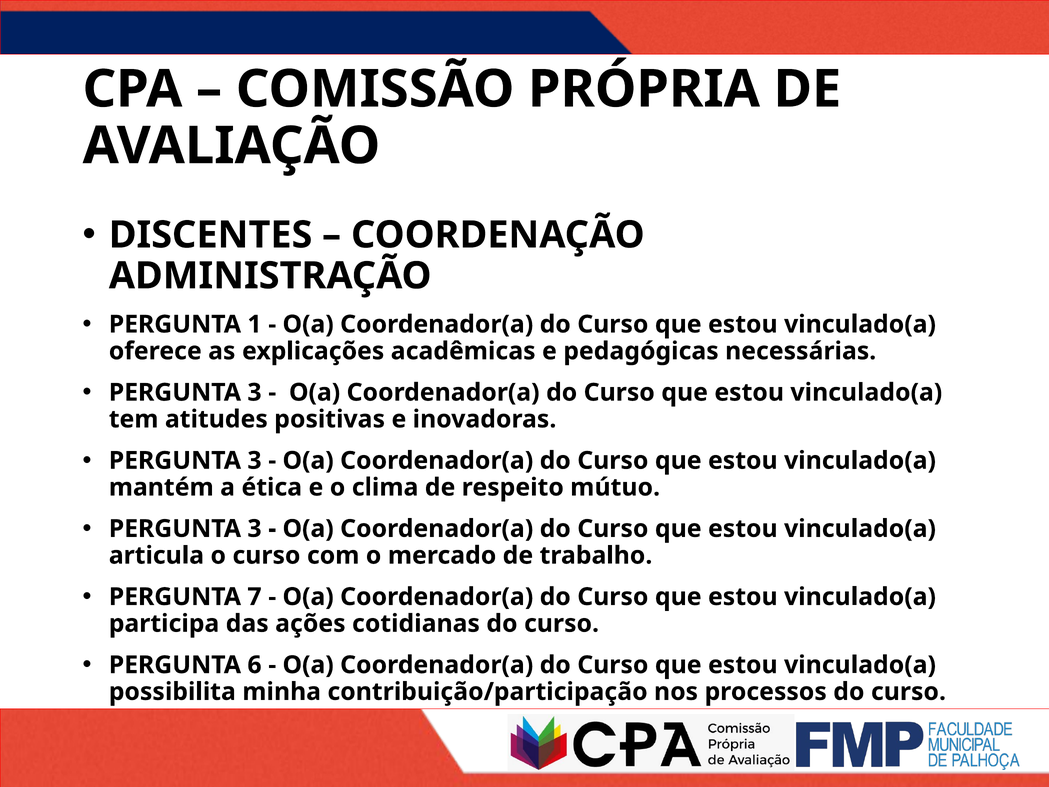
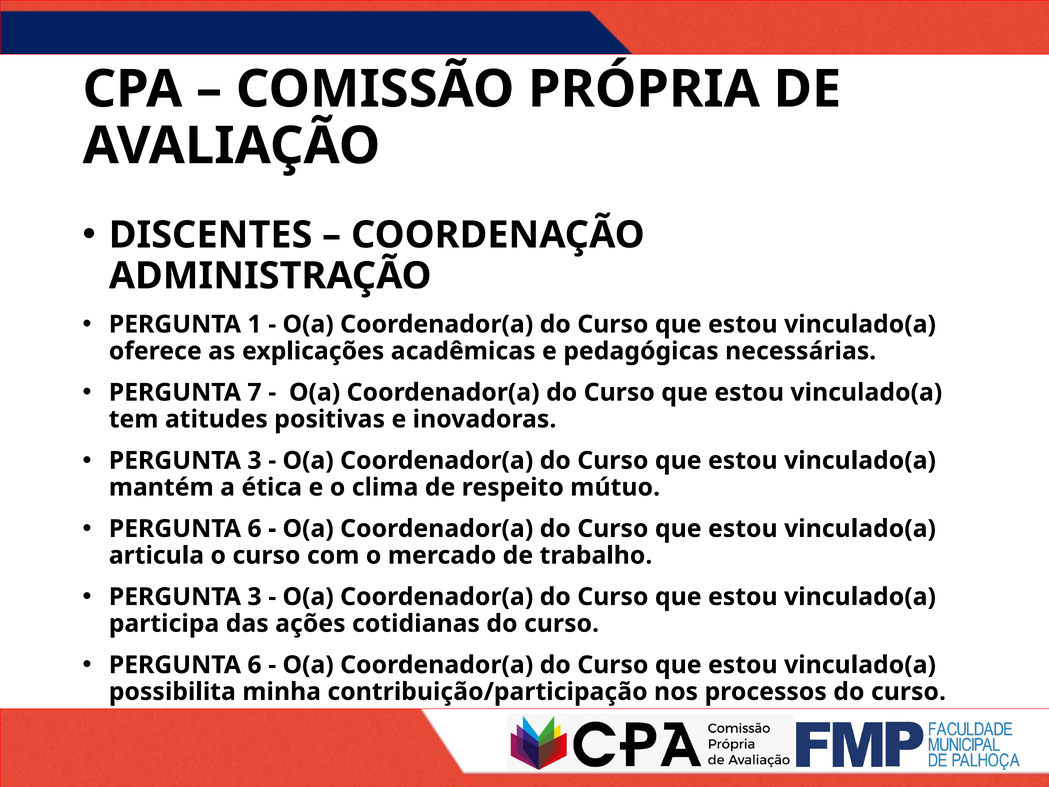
3 at (255, 392): 3 -> 7
3 at (255, 529): 3 -> 6
7 at (255, 597): 7 -> 3
